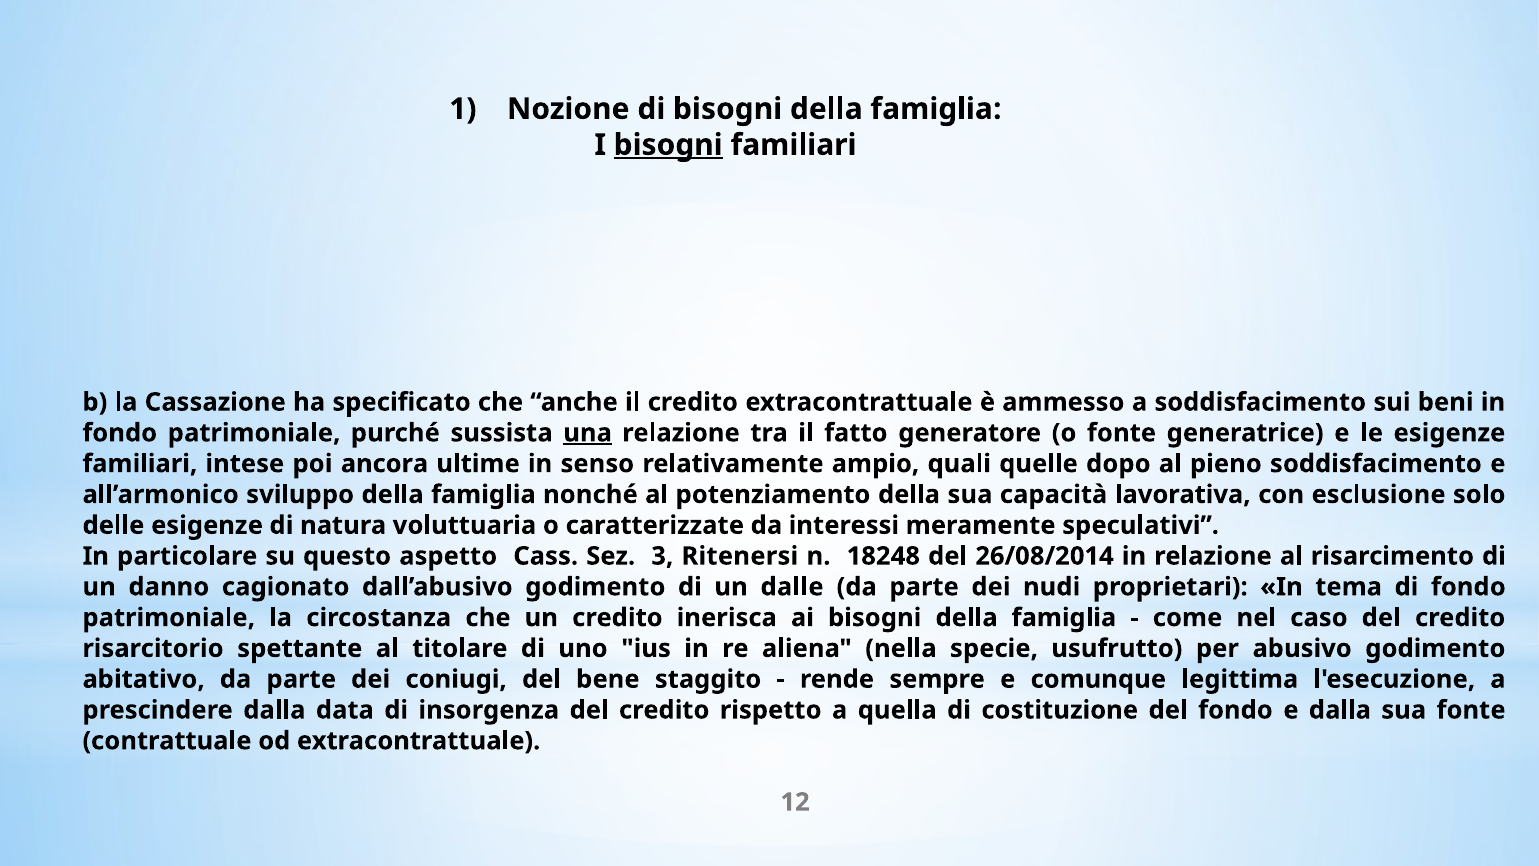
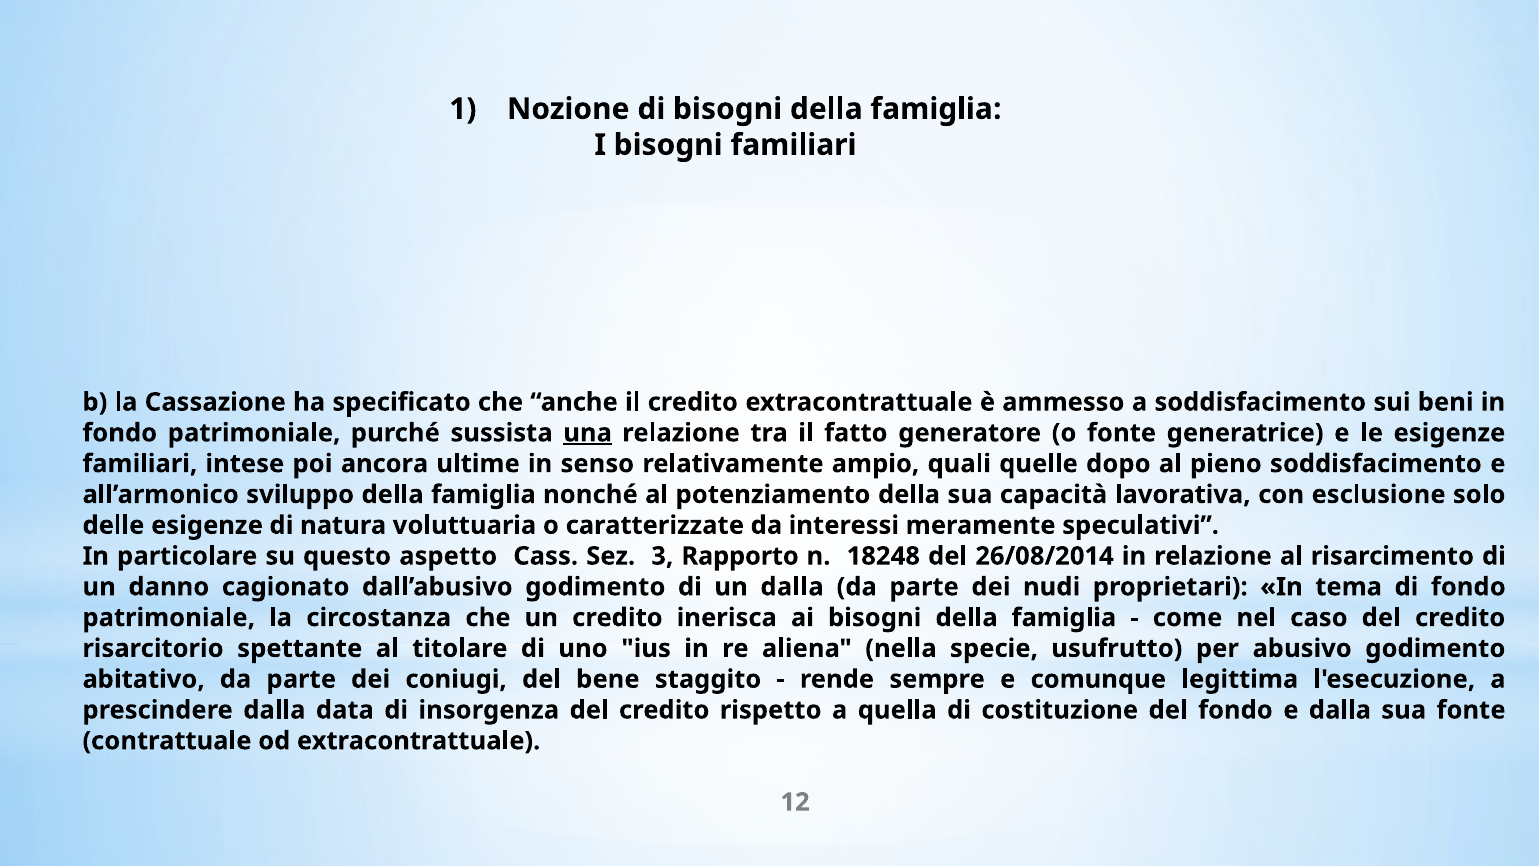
bisogni at (668, 145) underline: present -> none
Ritenersi: Ritenersi -> Rapporto
un dalle: dalle -> dalla
